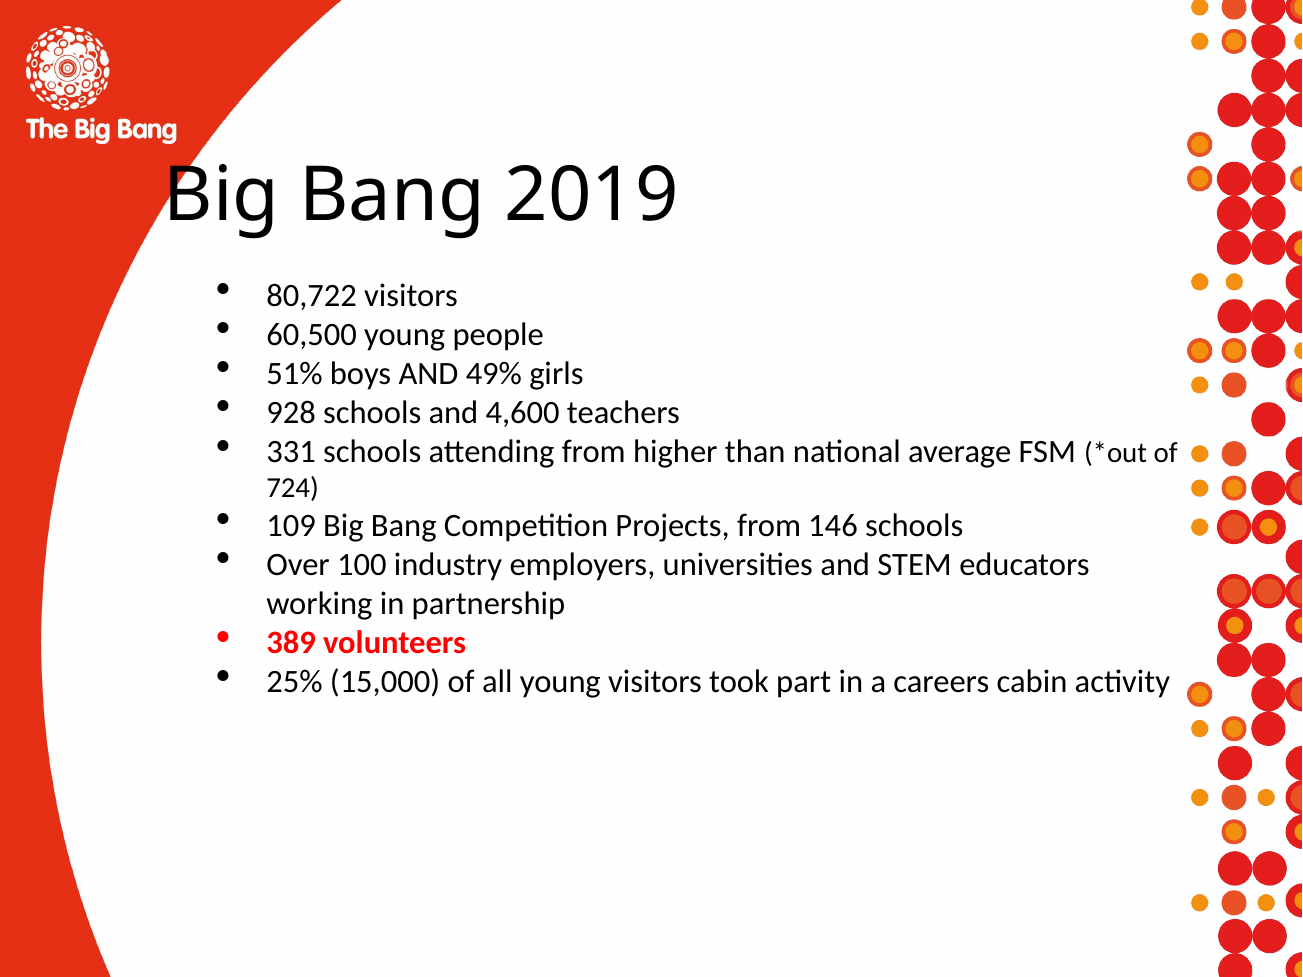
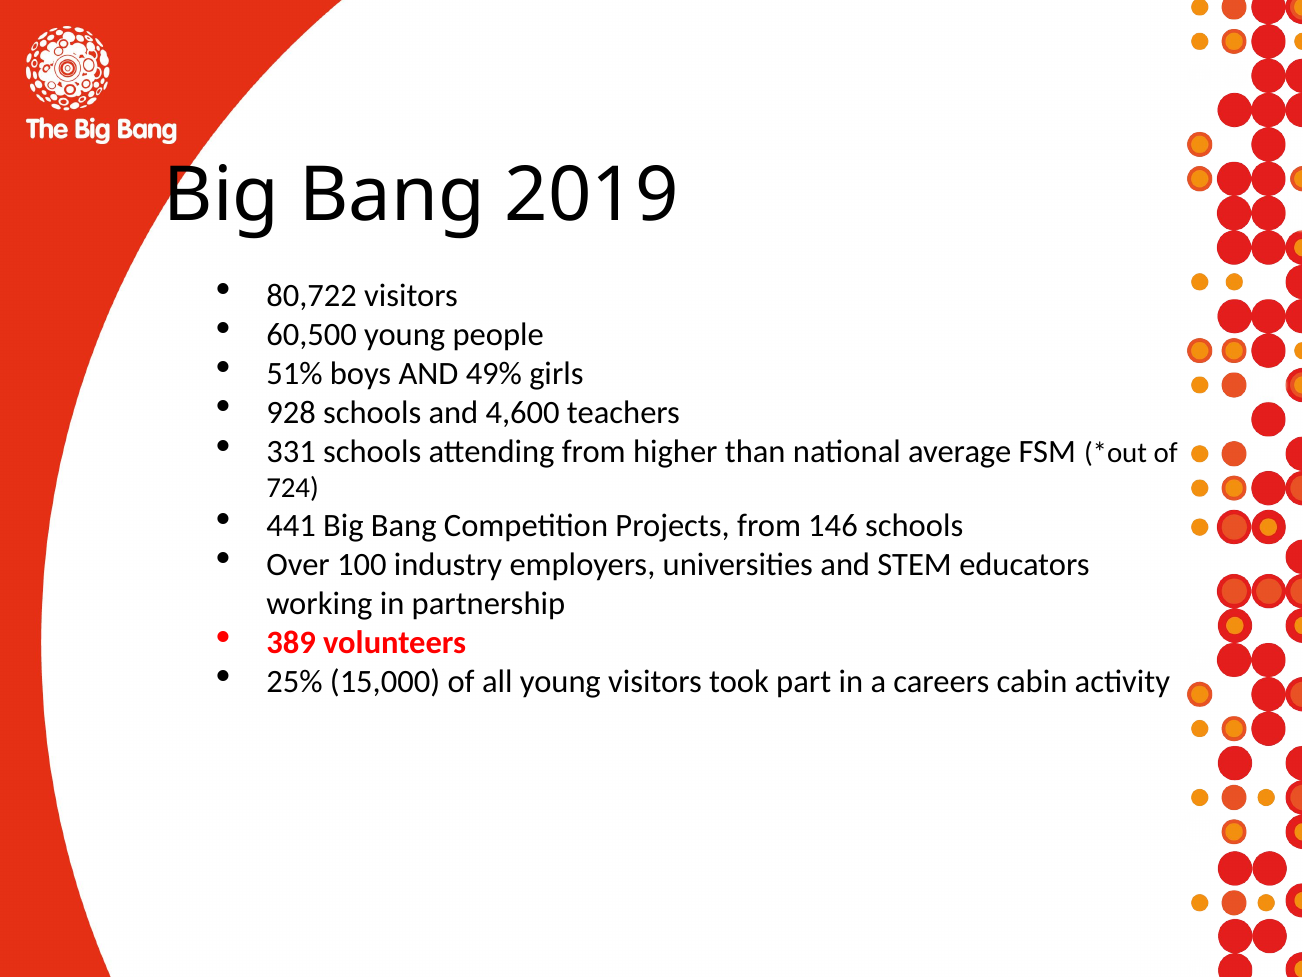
109: 109 -> 441
